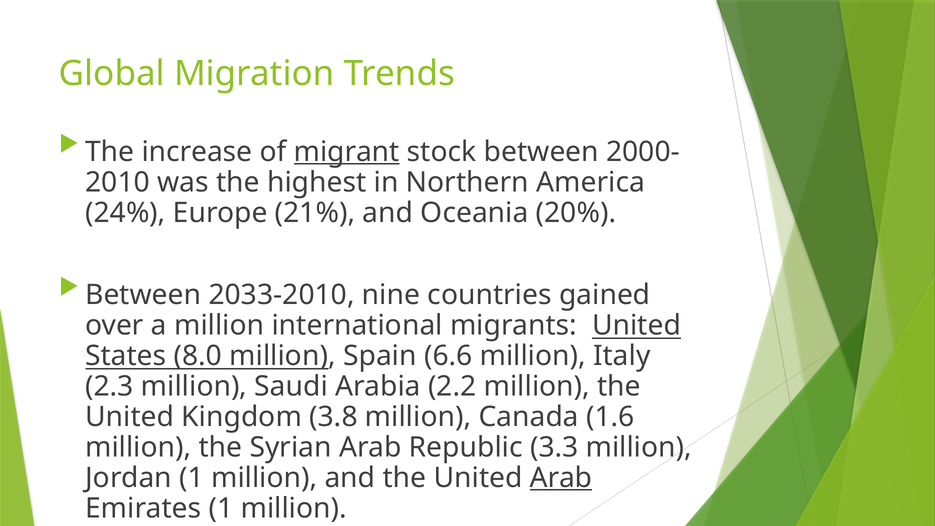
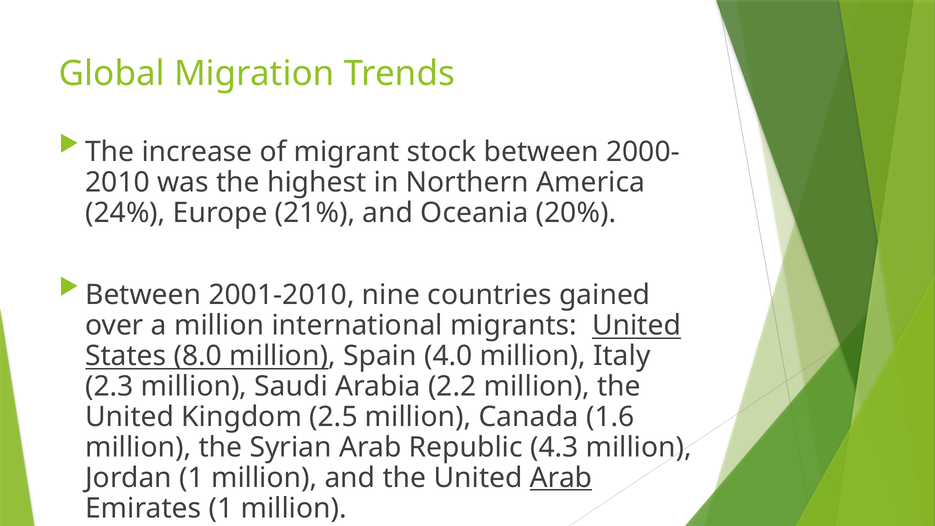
migrant underline: present -> none
2033-2010: 2033-2010 -> 2001-2010
6.6: 6.6 -> 4.0
3.8: 3.8 -> 2.5
3.3: 3.3 -> 4.3
